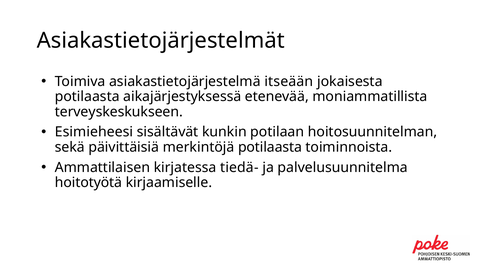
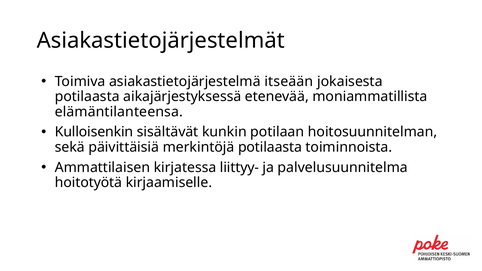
terveyskeskukseen: terveyskeskukseen -> elämäntilanteensa
Esimieheesi: Esimieheesi -> Kulloisenkin
tiedä-: tiedä- -> liittyy-
